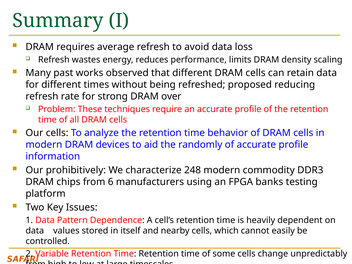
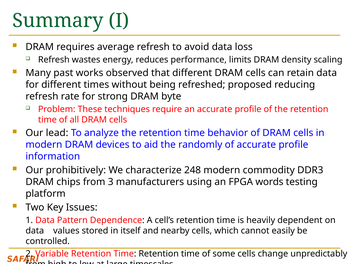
over: over -> byte
Our cells: cells -> lead
6: 6 -> 3
banks: banks -> words
